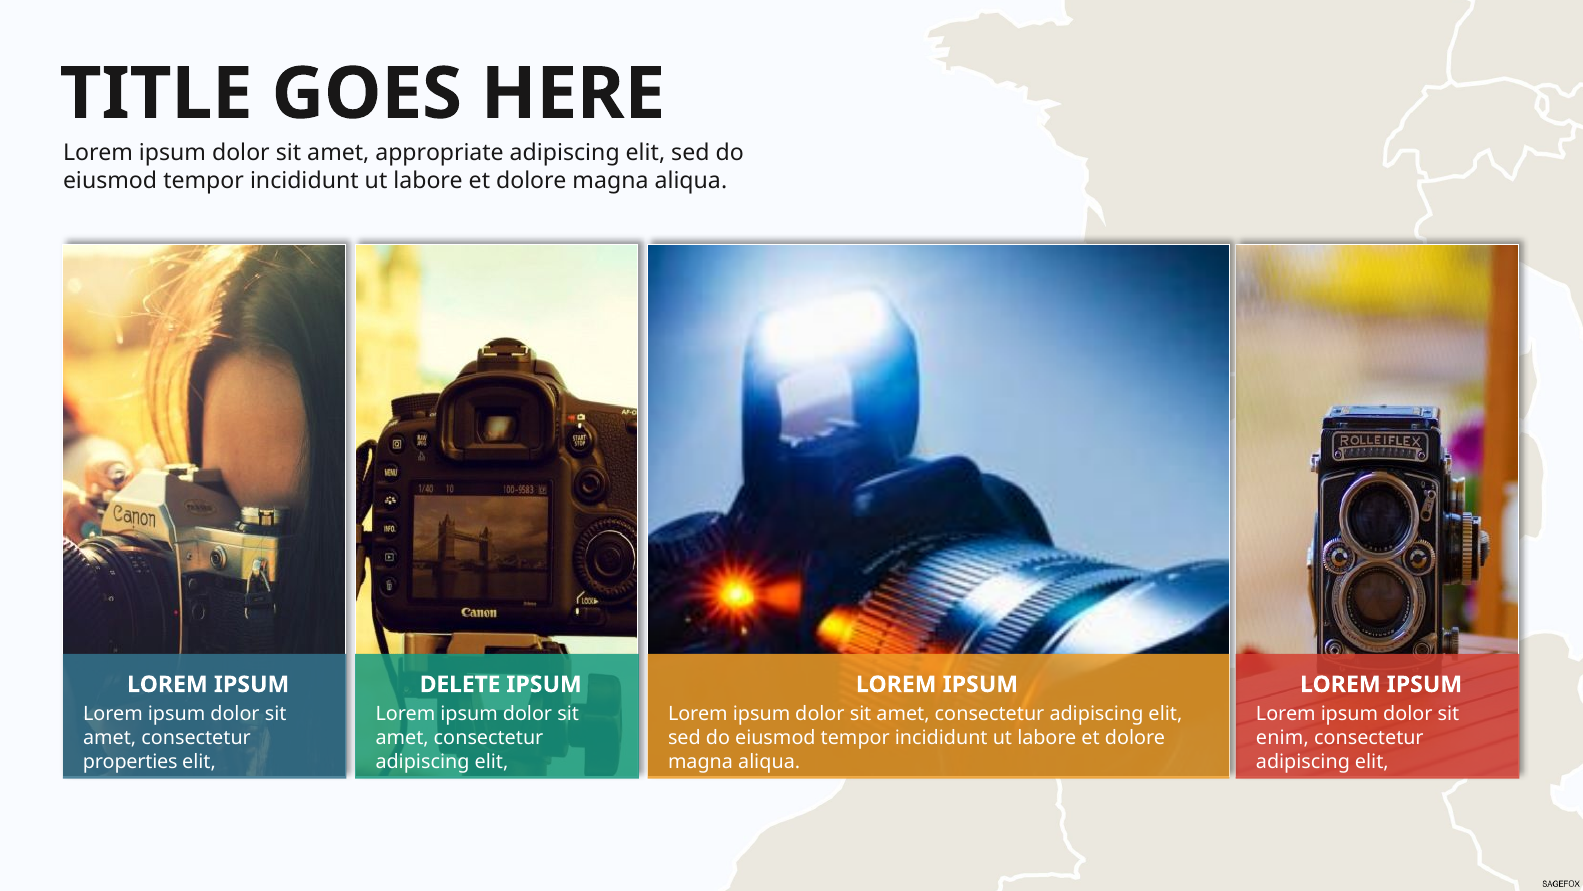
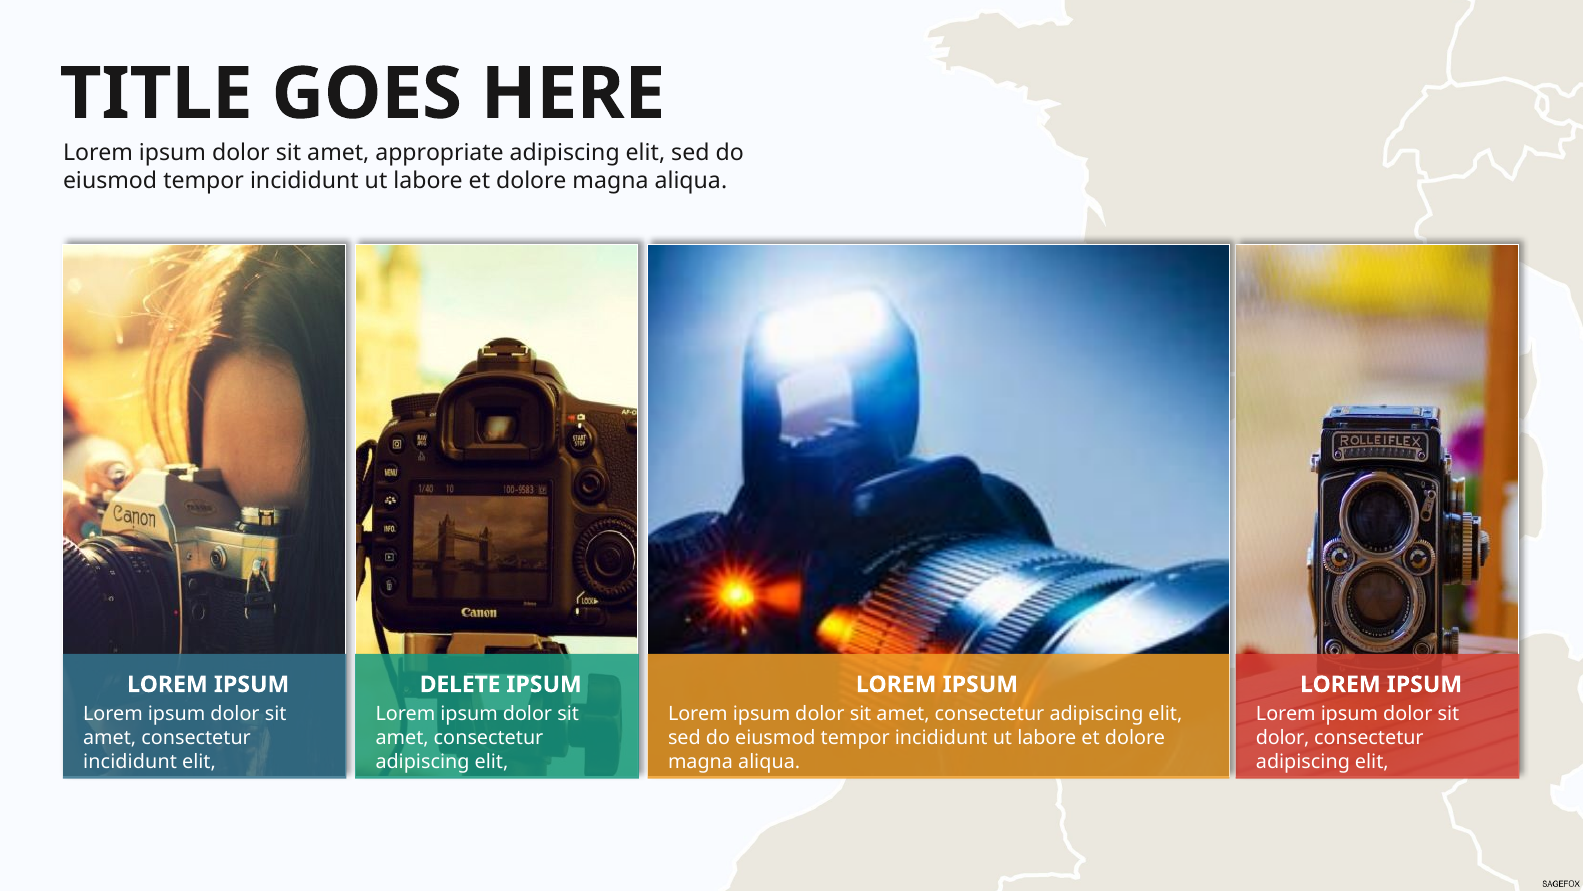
enim at (1282, 737): enim -> dolor
properties at (130, 761): properties -> incididunt
